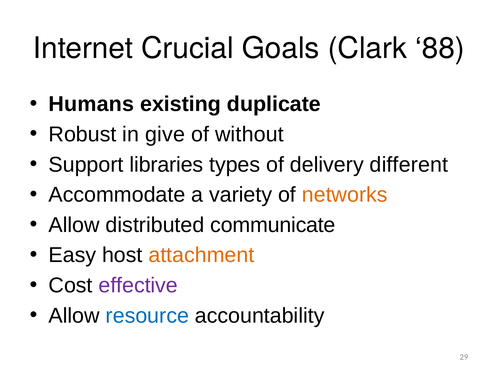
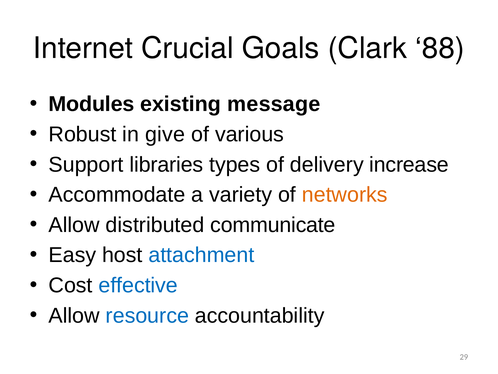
Humans: Humans -> Modules
duplicate: duplicate -> message
without: without -> various
different: different -> increase
attachment colour: orange -> blue
effective colour: purple -> blue
